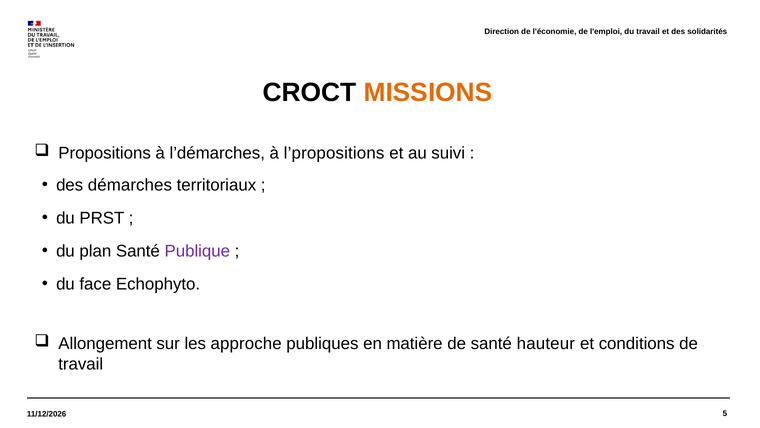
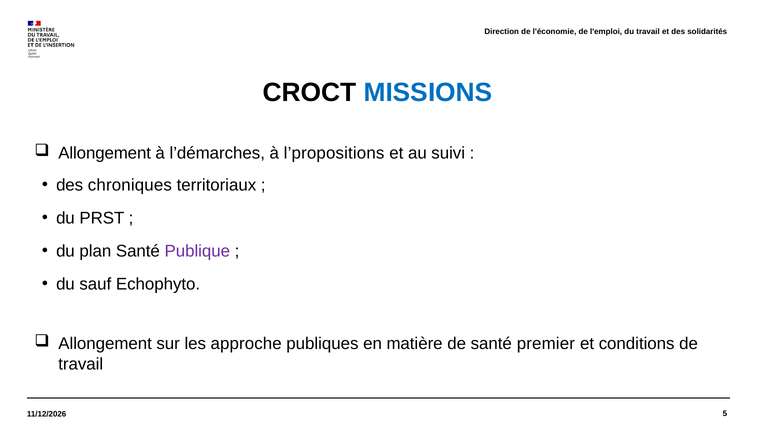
MISSIONS colour: orange -> blue
Propositions at (105, 153): Propositions -> Allongement
démarches: démarches -> chroniques
face: face -> sauf
hauteur: hauteur -> premier
